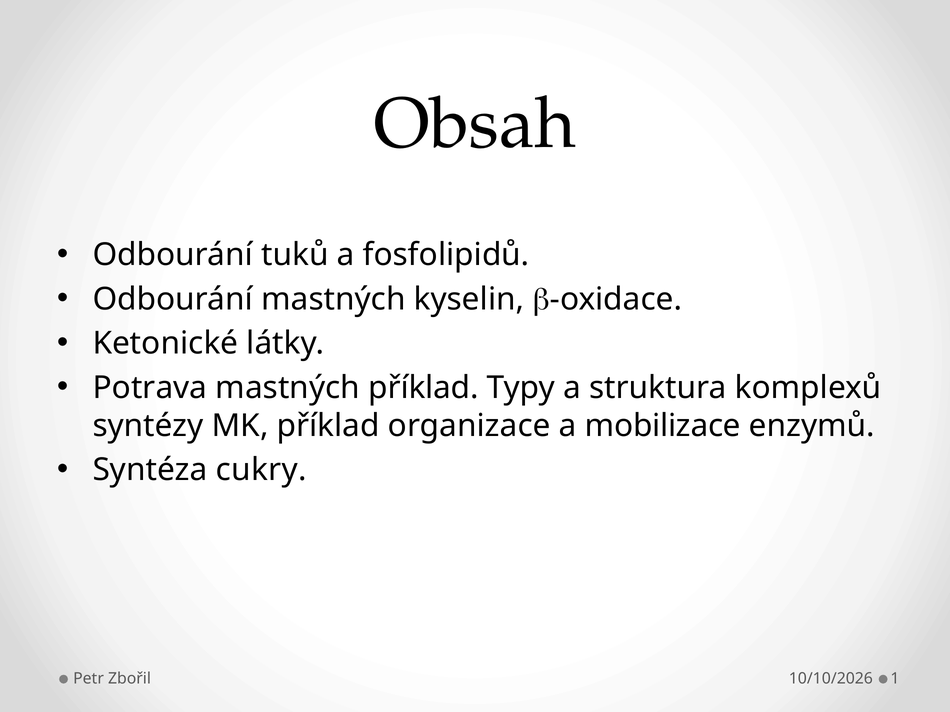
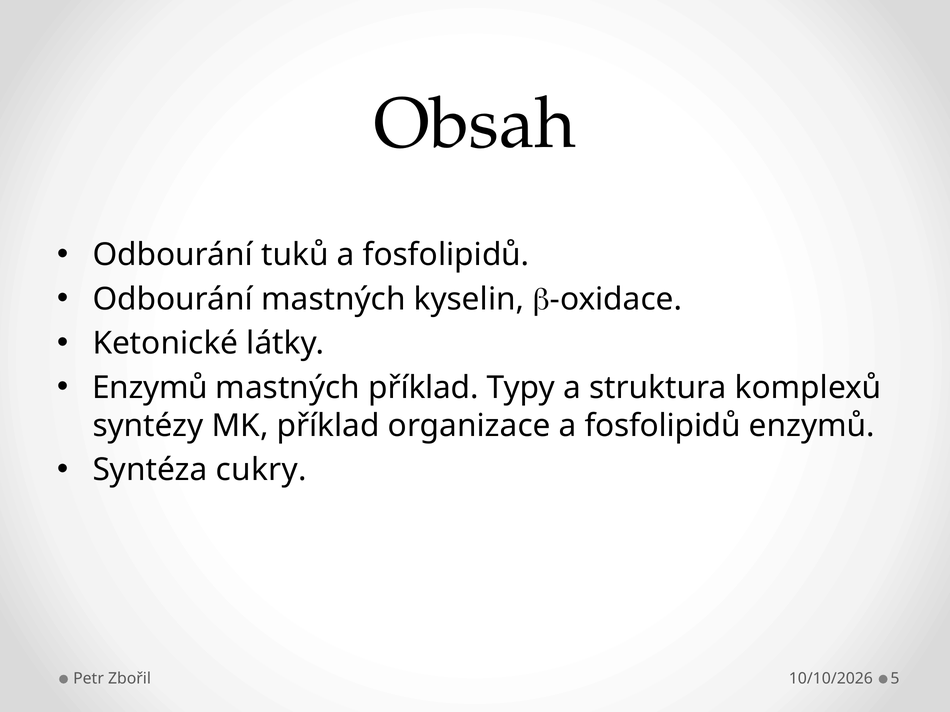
Potrava at (150, 388): Potrava -> Enzymů
organizace a mobilizace: mobilizace -> fosfolipidů
1: 1 -> 5
